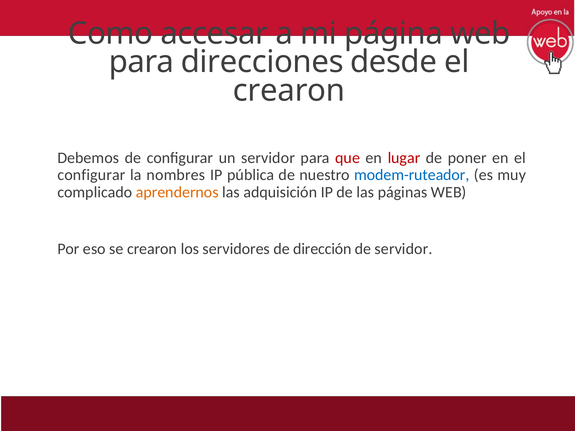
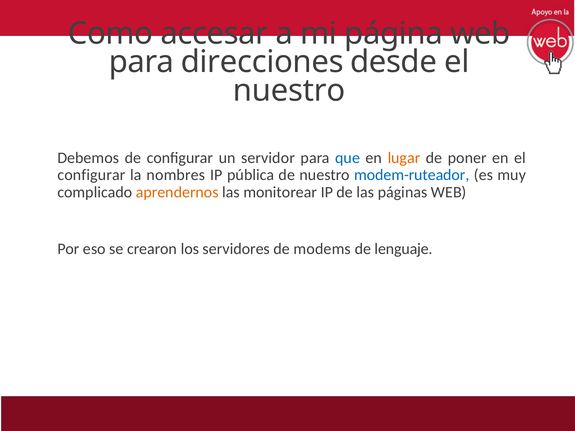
crearon at (289, 91): crearon -> nuestro
que colour: red -> blue
lugar colour: red -> orange
adquisición: adquisición -> monitorear
dirección: dirección -> modems
de servidor: servidor -> lenguaje
